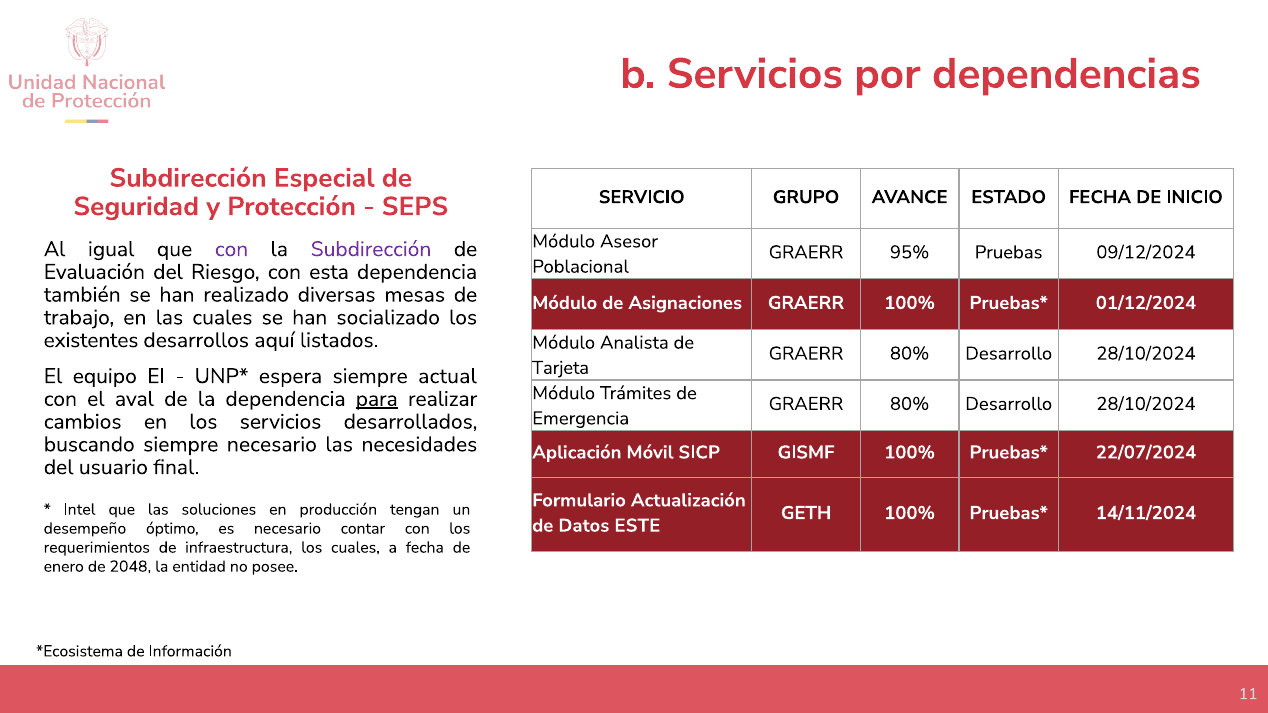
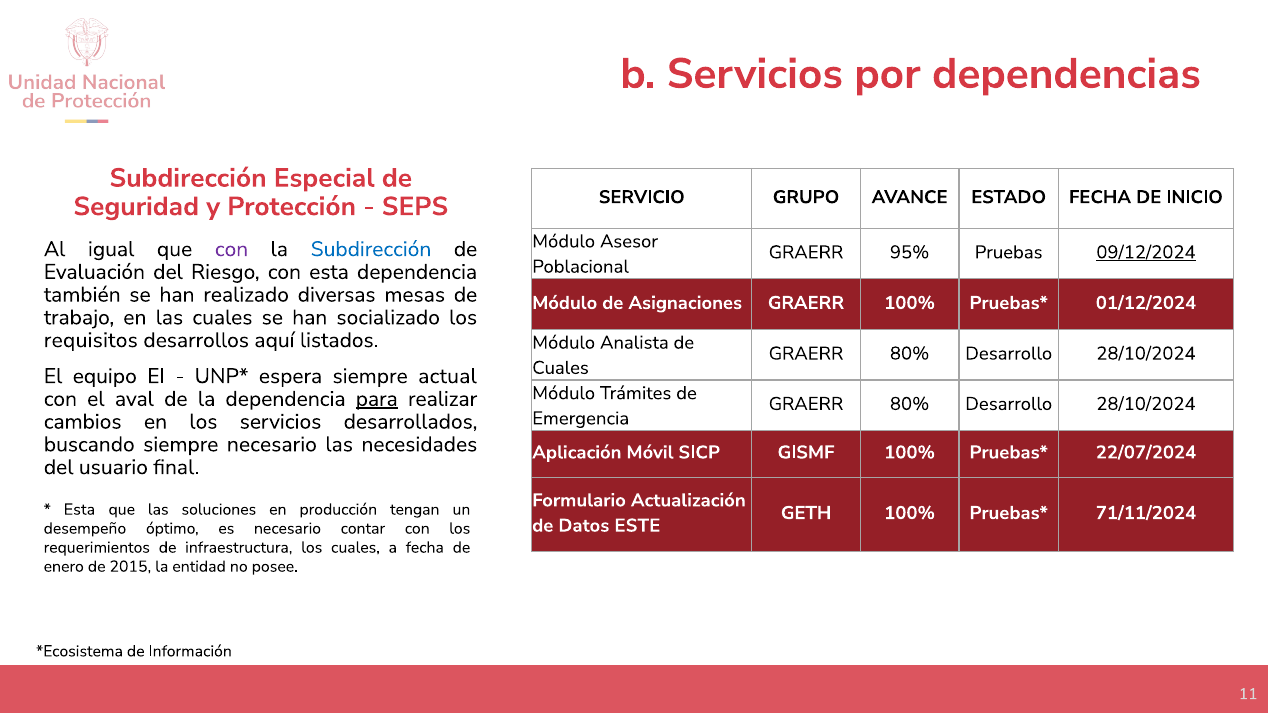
Subdirección at (371, 249) colour: purple -> blue
09/12/2024 underline: none -> present
existentes: existentes -> requisitos
Tarjeta at (561, 368): Tarjeta -> Cuales
Intel at (80, 510): Intel -> Esta
14/11/2024: 14/11/2024 -> 71/11/2024
2048: 2048 -> 2015
